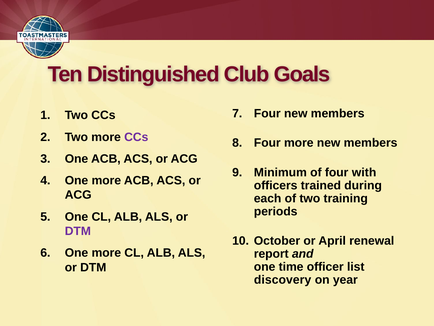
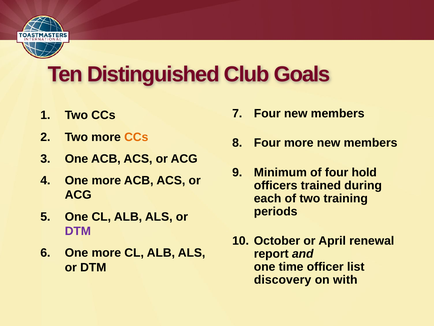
CCs at (136, 137) colour: purple -> orange
with: with -> hold
year: year -> with
